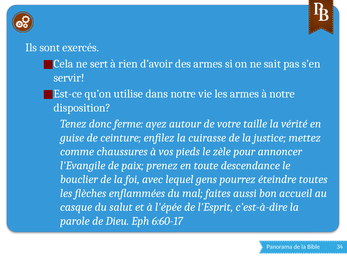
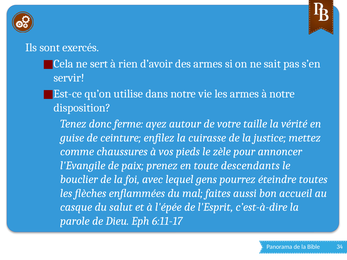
descendance: descendance -> descendants
6:60-17: 6:60-17 -> 6:11-17
